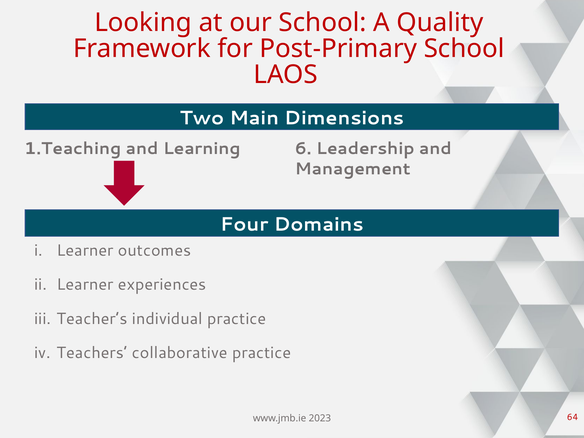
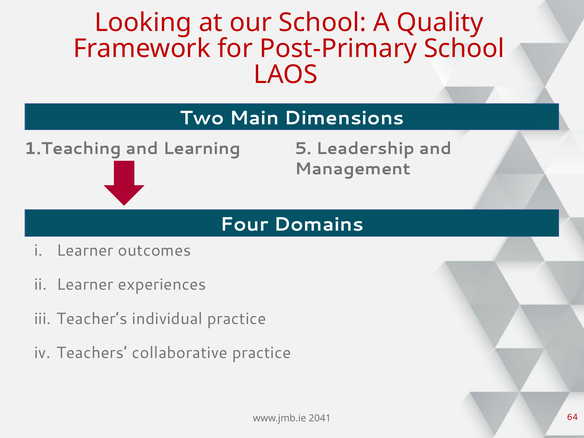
6: 6 -> 5
2023: 2023 -> 2041
